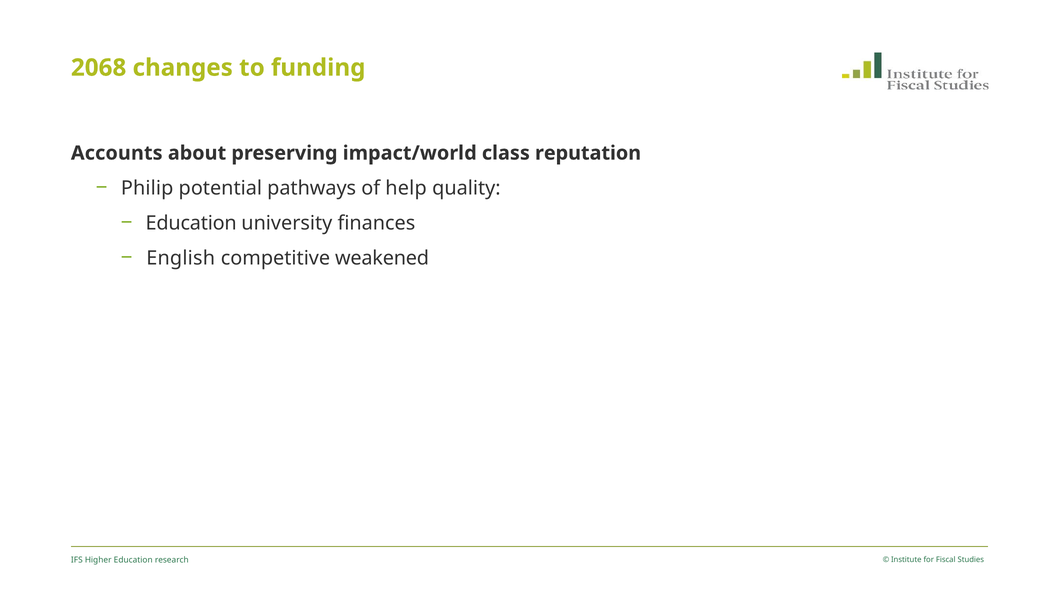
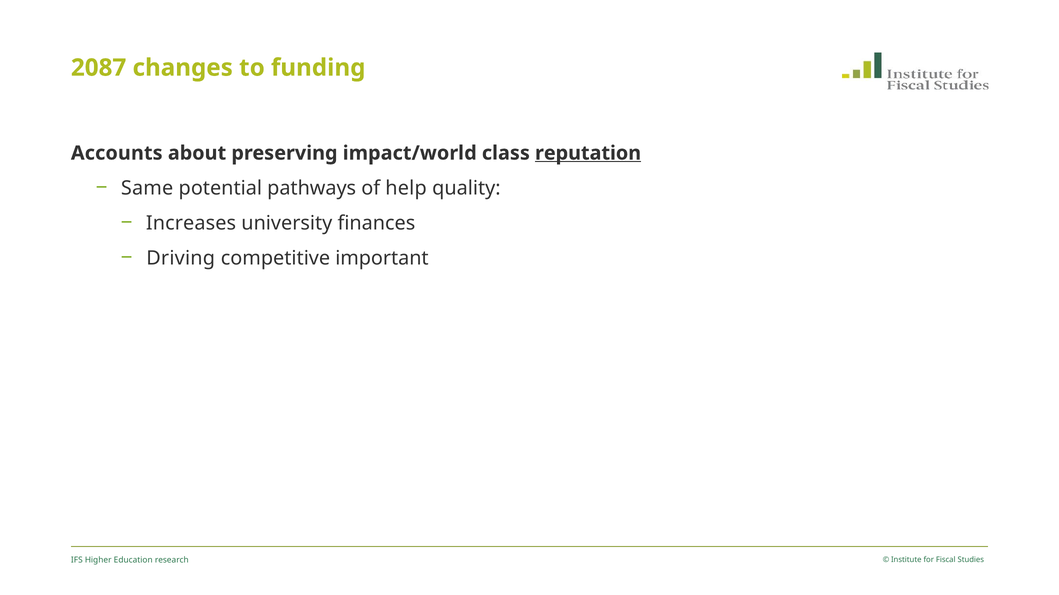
2068: 2068 -> 2087
reputation underline: none -> present
Philip: Philip -> Same
Education at (191, 223): Education -> Increases
English: English -> Driving
weakened: weakened -> important
